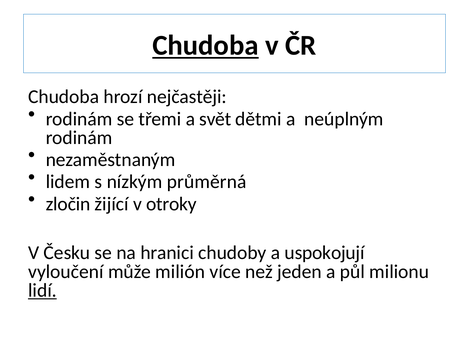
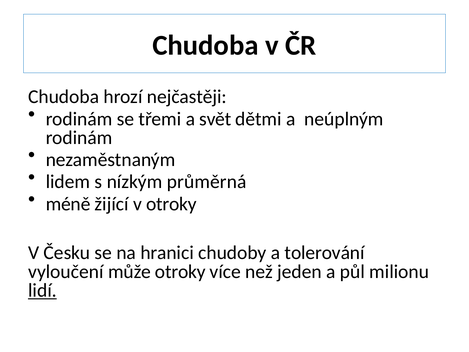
Chudoba at (205, 45) underline: present -> none
zločin: zločin -> méně
uspokojují: uspokojují -> tolerování
může milión: milión -> otroky
